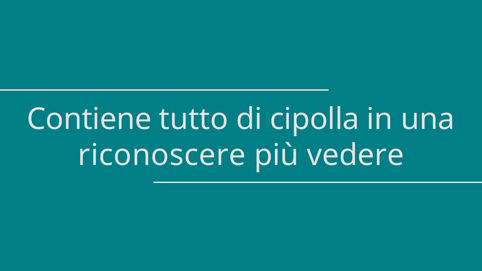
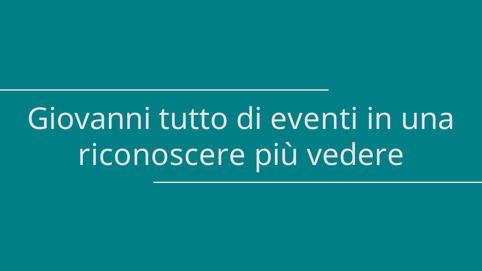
Contiene: Contiene -> Giovanni
cipolla: cipolla -> eventi
